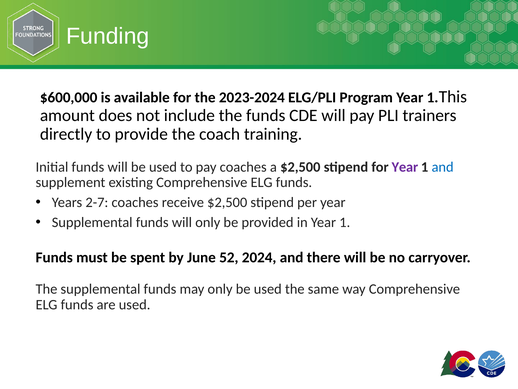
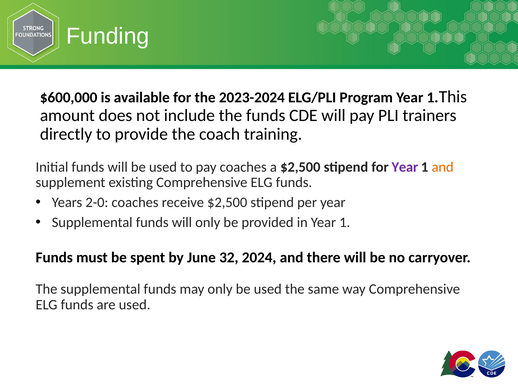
and at (443, 167) colour: blue -> orange
2-7: 2-7 -> 2-0
52: 52 -> 32
